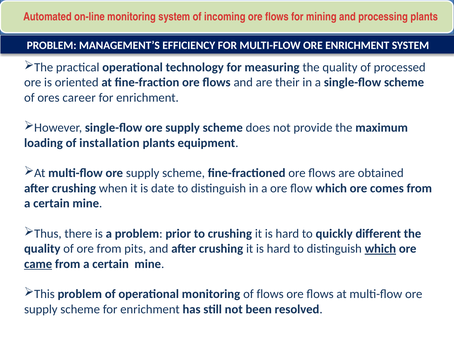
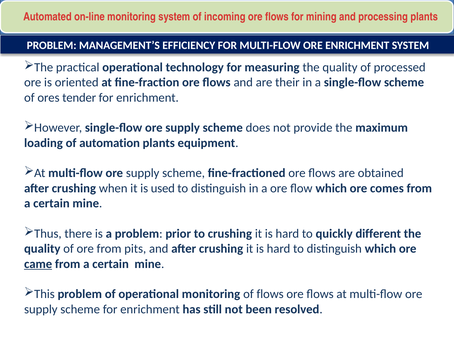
career: career -> tender
installation: installation -> automation
date: date -> used
which at (380, 249) underline: present -> none
